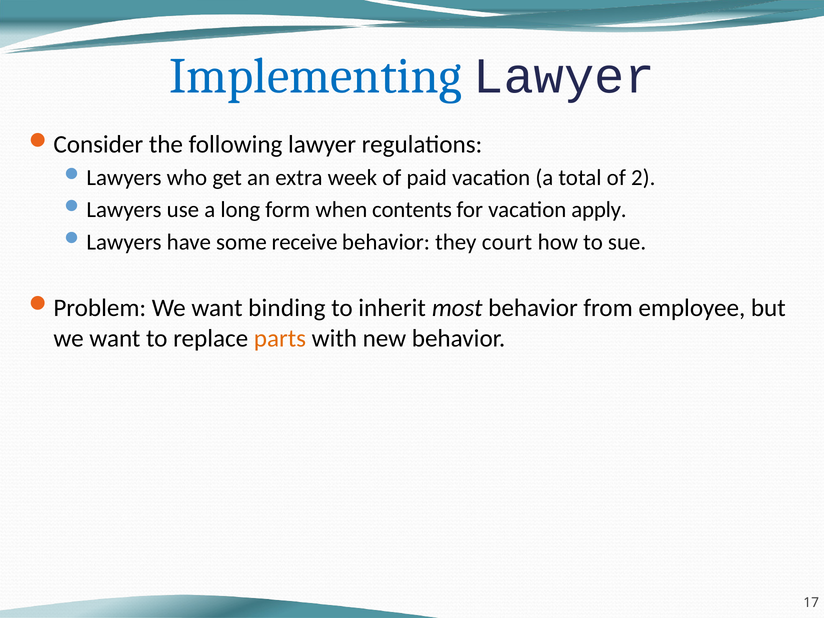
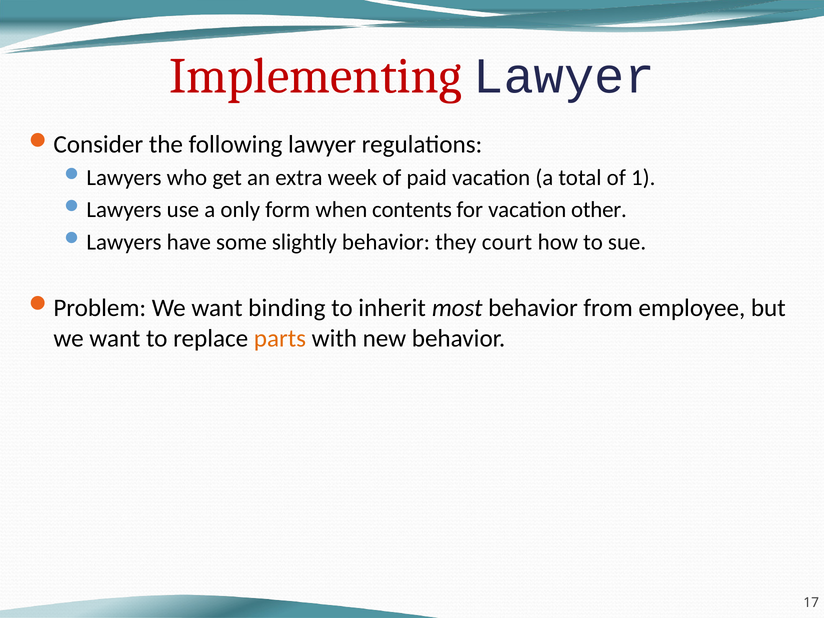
Implementing colour: blue -> red
2: 2 -> 1
long: long -> only
apply: apply -> other
receive: receive -> slightly
